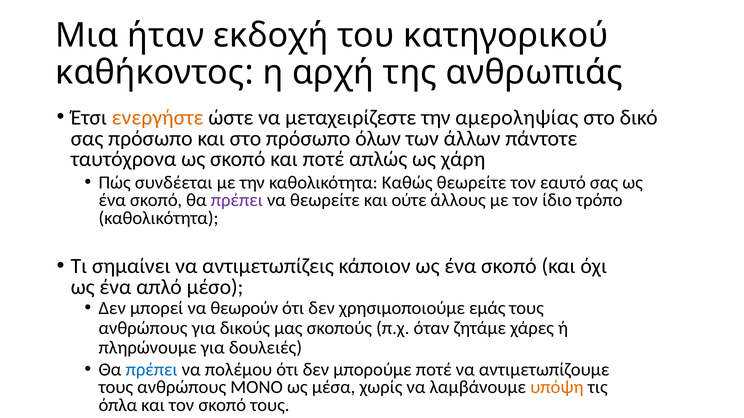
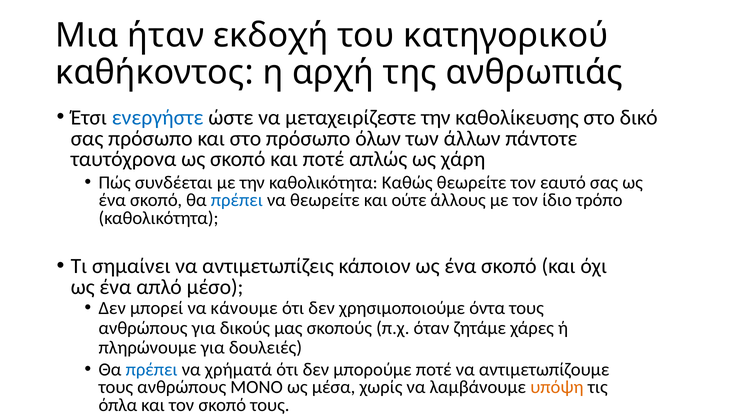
ενεργήστε colour: orange -> blue
αμεροληψίας: αμεροληψίας -> καθολίκευσης
πρέπει at (237, 200) colour: purple -> blue
θεωρούν: θεωρούν -> κάνουμε
εμάς: εμάς -> όντα
πολέμου: πολέμου -> χρήματά
